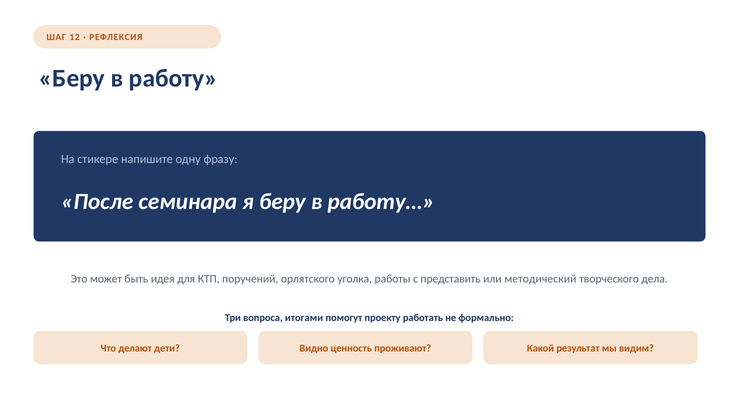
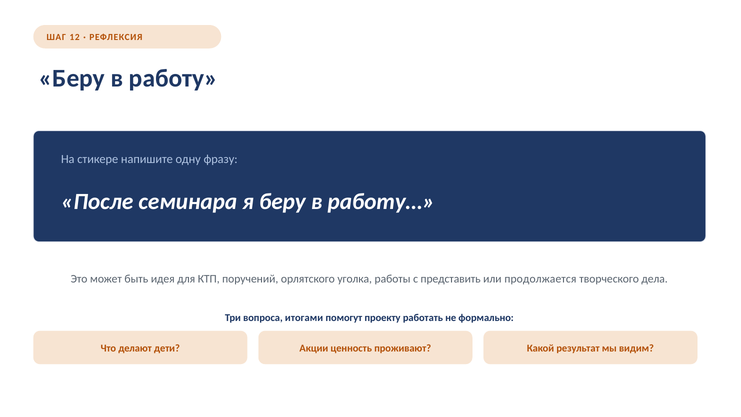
методический: методический -> продолжается
Видно: Видно -> Акции
